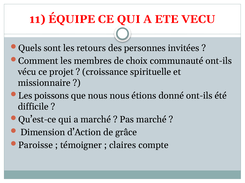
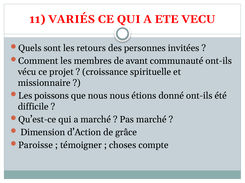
ÉQUIPE: ÉQUIPE -> VARIÉS
choix: choix -> avant
claires: claires -> choses
